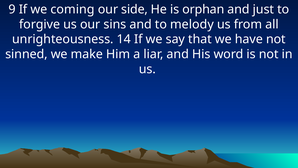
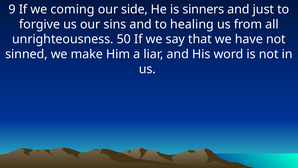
orphan: orphan -> sinners
melody: melody -> healing
14: 14 -> 50
